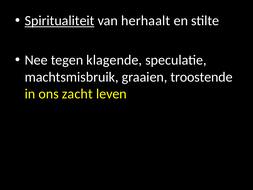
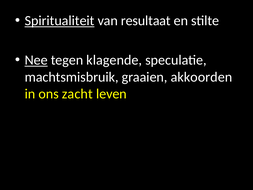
herhaalt: herhaalt -> resultaat
Nee underline: none -> present
troostende: troostende -> akkoorden
